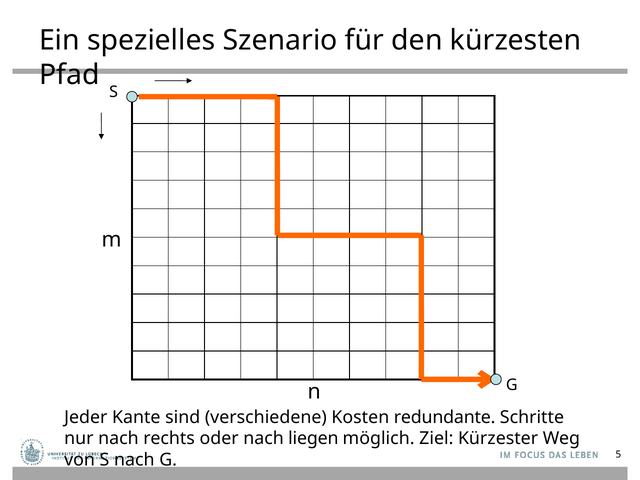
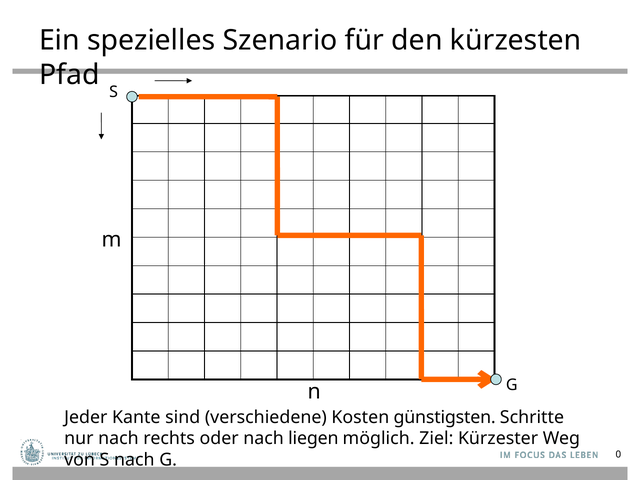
redundante: redundante -> günstigsten
5: 5 -> 0
